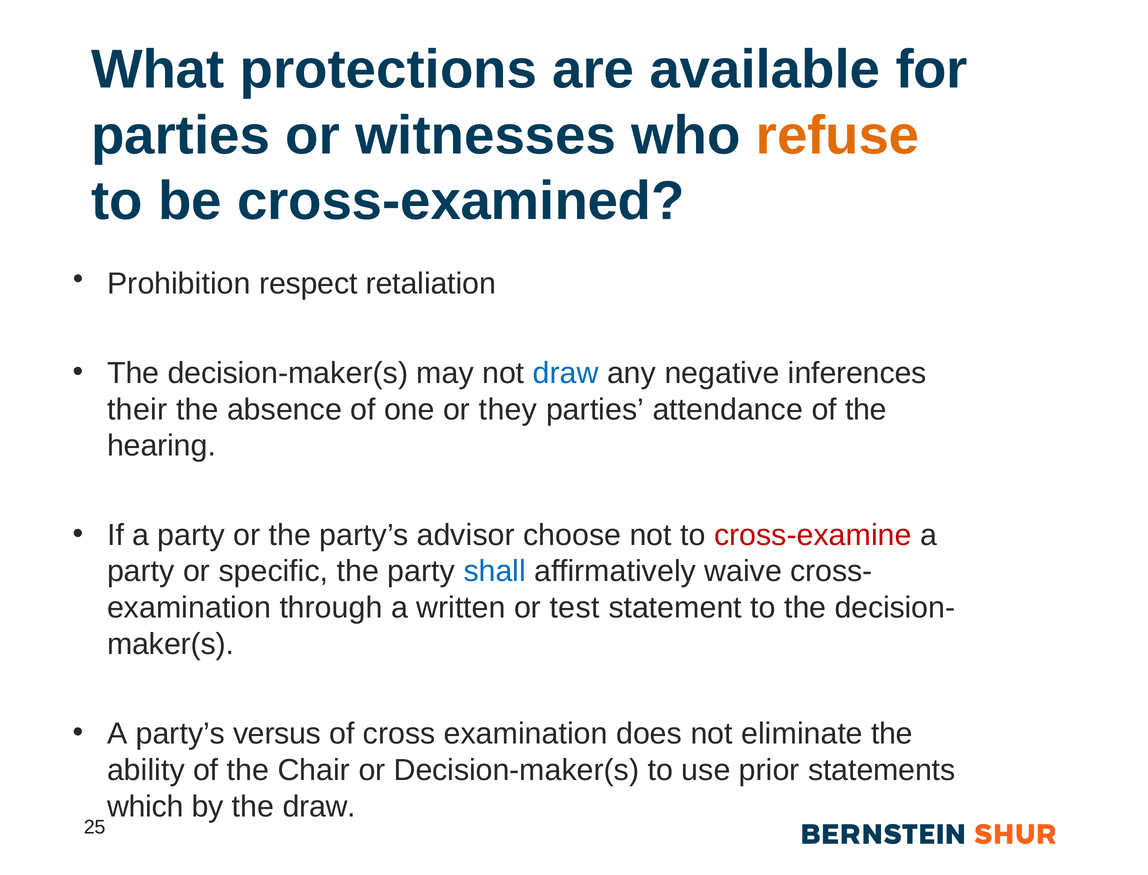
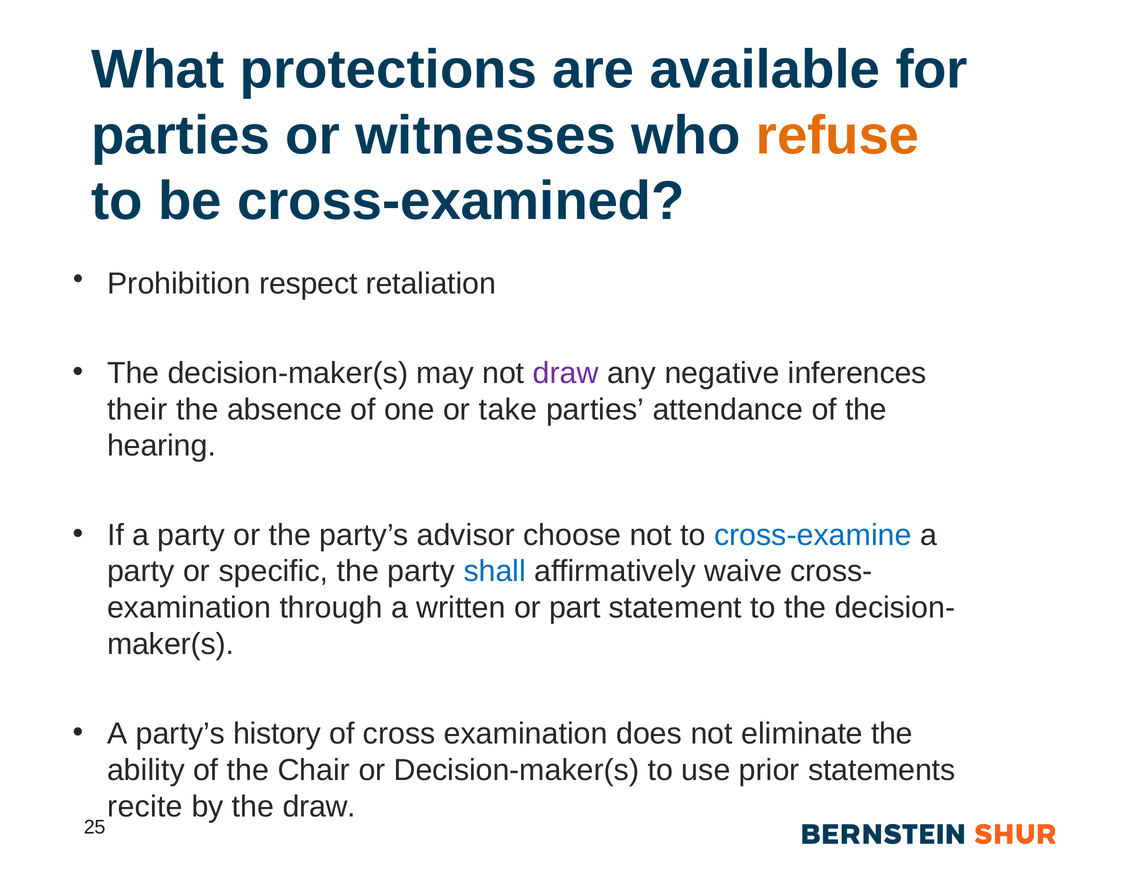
draw at (566, 373) colour: blue -> purple
they: they -> take
cross-examine colour: red -> blue
test: test -> part
versus: versus -> history
which: which -> recite
